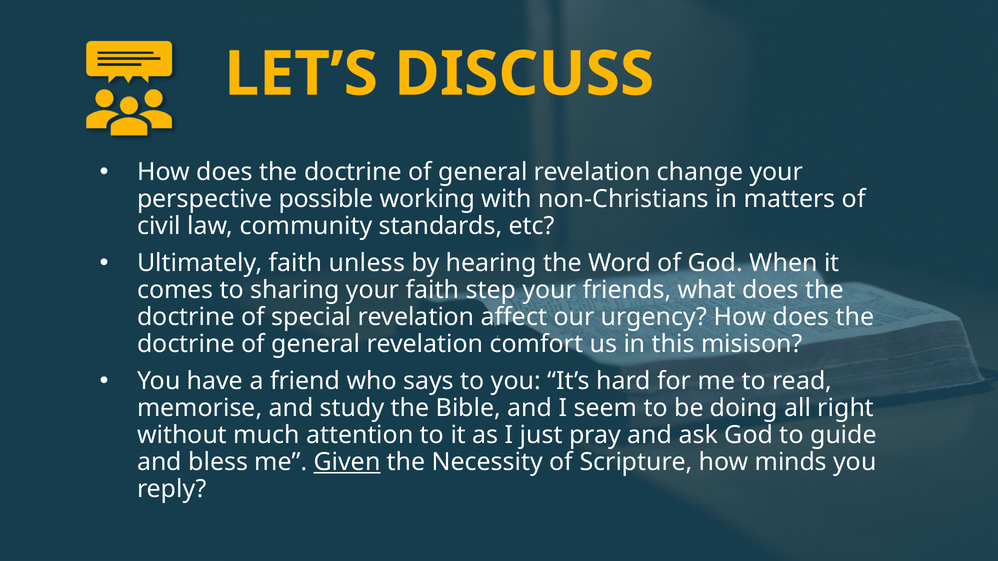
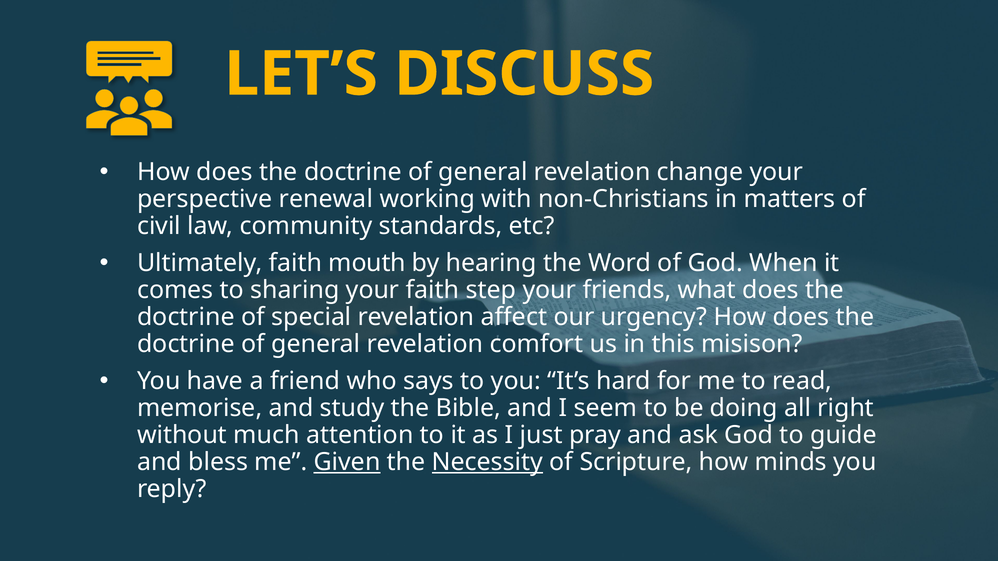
possible: possible -> renewal
unless: unless -> mouth
Necessity underline: none -> present
